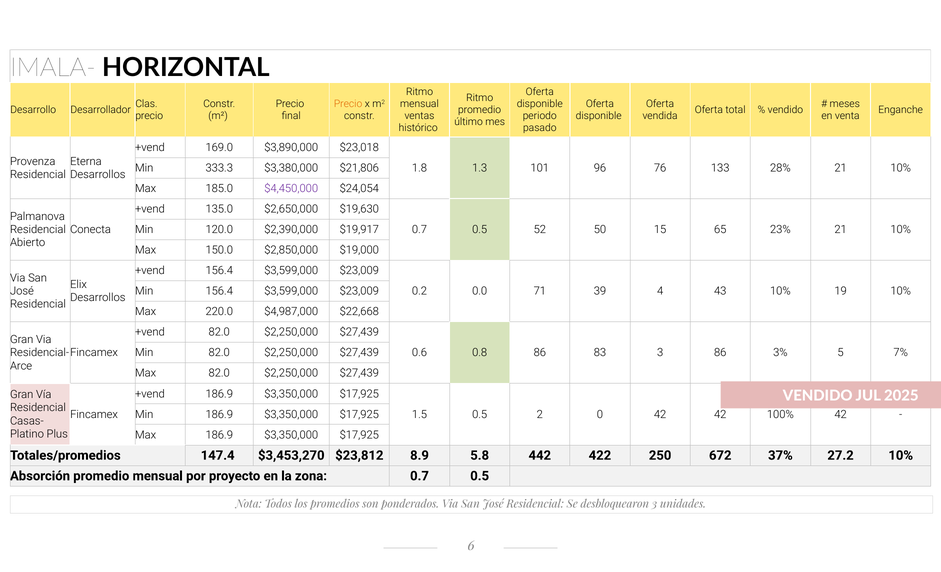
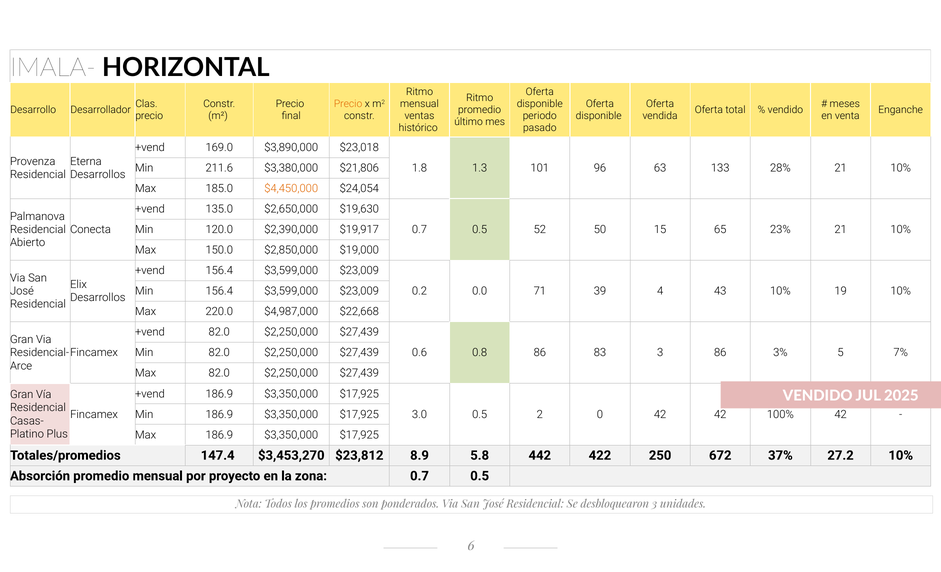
333.3: 333.3 -> 211.6
76: 76 -> 63
$4,450,000 colour: purple -> orange
1.5: 1.5 -> 3.0
